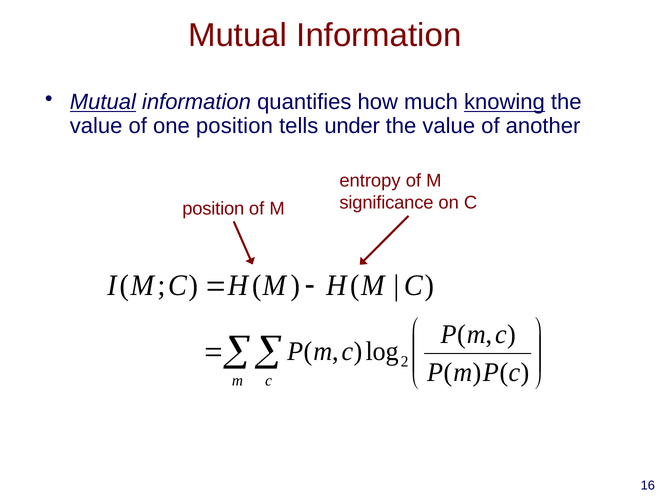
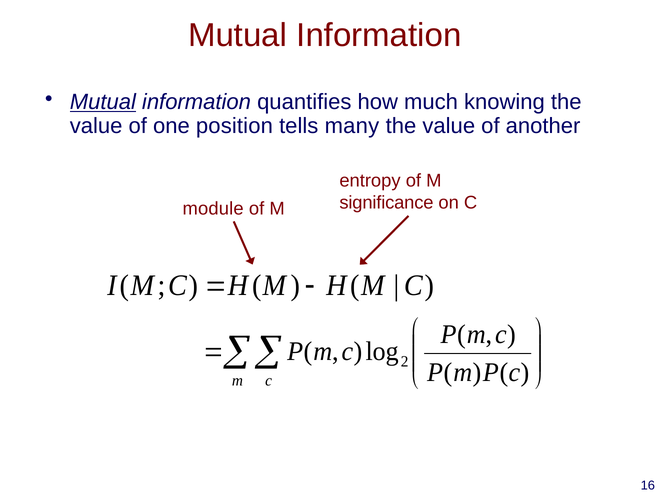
knowing underline: present -> none
under: under -> many
position at (213, 208): position -> module
